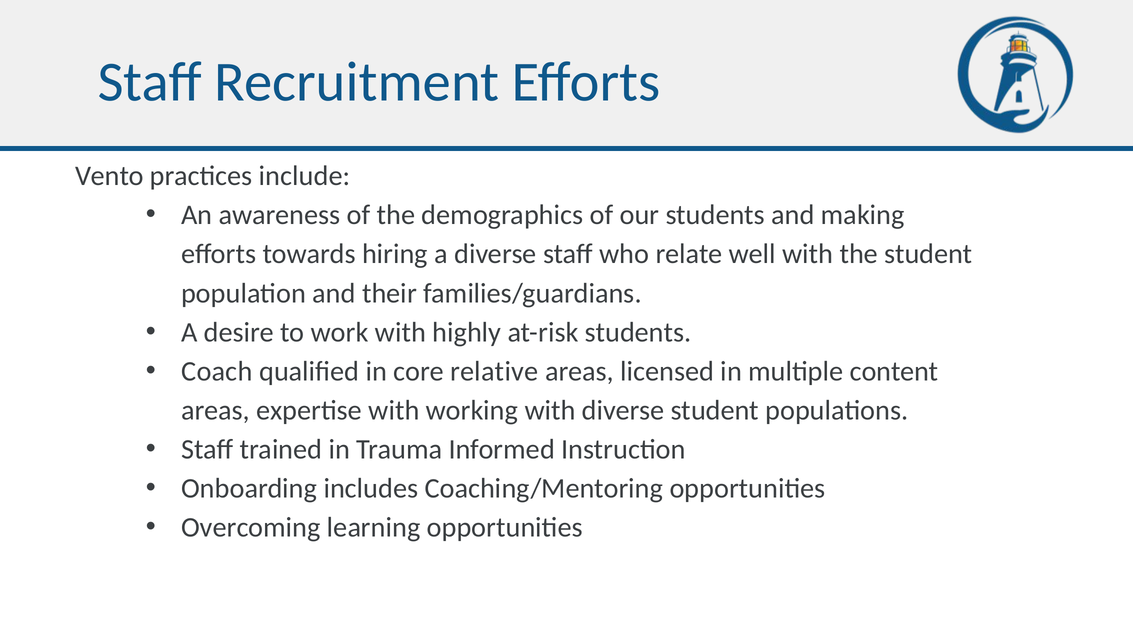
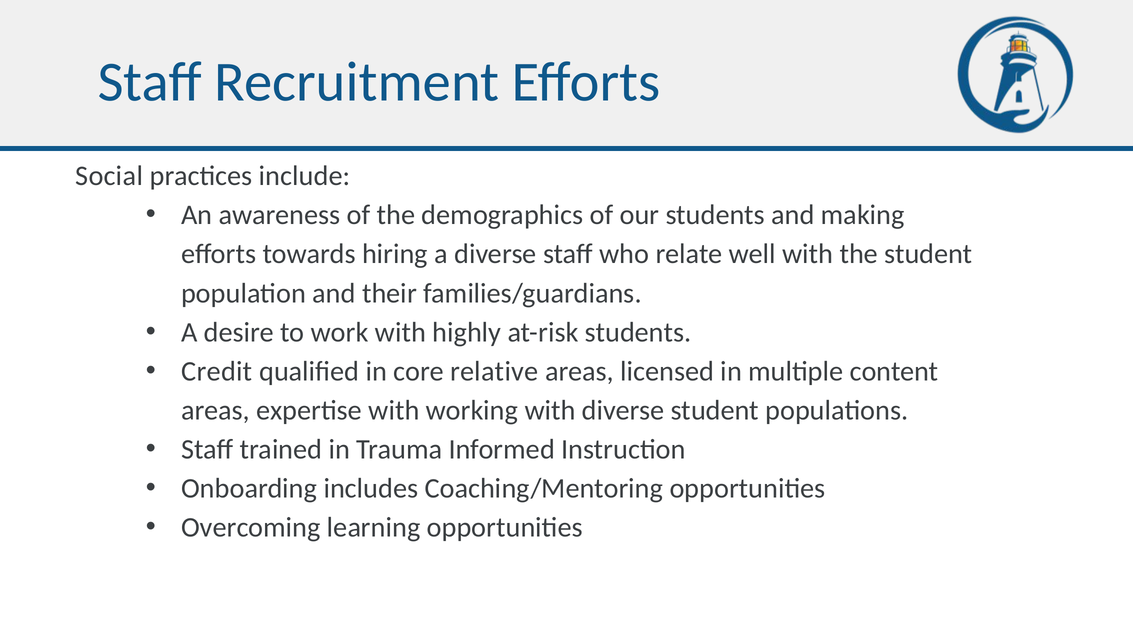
Vento: Vento -> Social
Coach: Coach -> Credit
